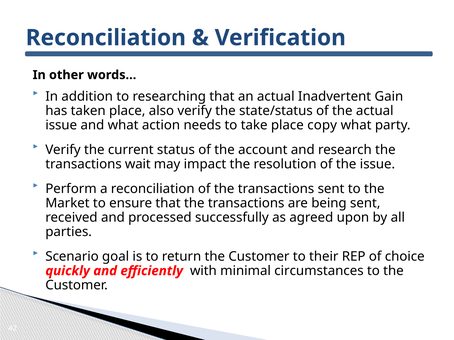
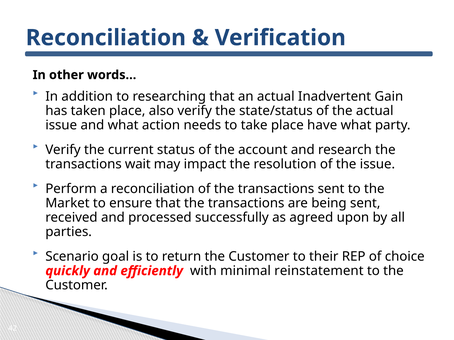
copy: copy -> have
circumstances: circumstances -> reinstatement
